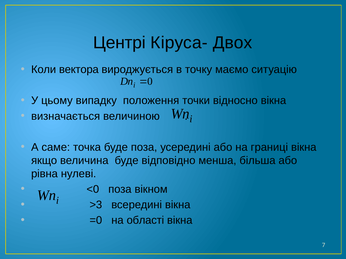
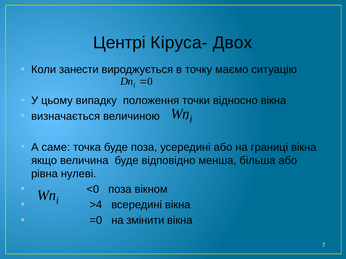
вектора: вектора -> занести
>3: >3 -> >4
області: області -> змінити
